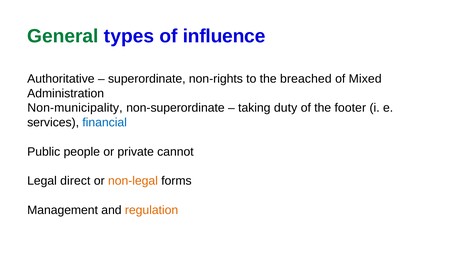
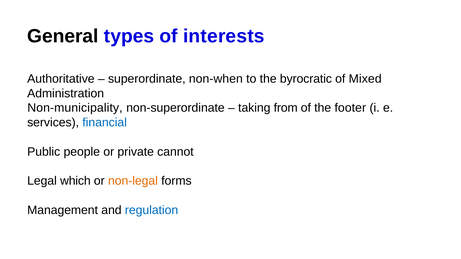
General colour: green -> black
influence: influence -> interests
non-rights: non-rights -> non-when
breached: breached -> byrocratic
duty: duty -> from
direct: direct -> which
regulation colour: orange -> blue
